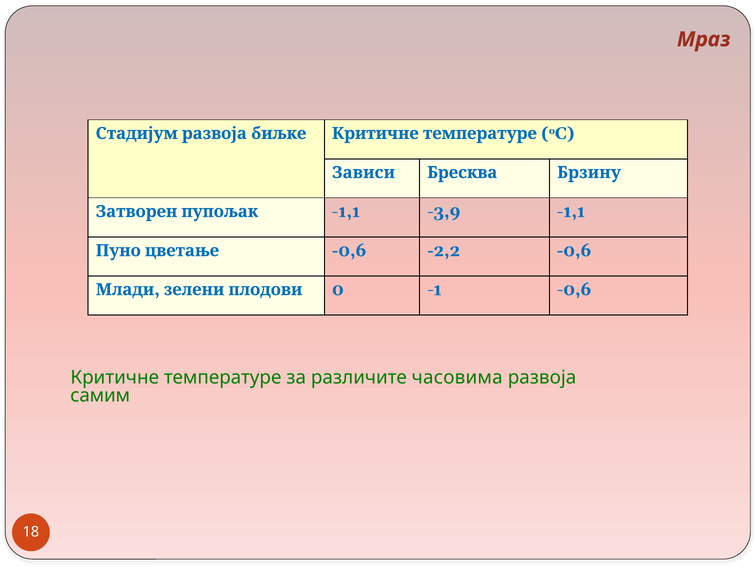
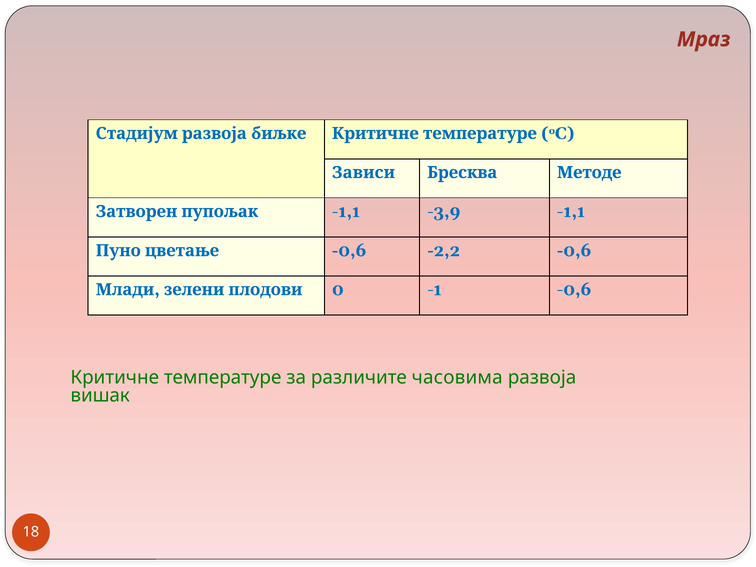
Брзину: Брзину -> Методе
самим: самим -> вишак
